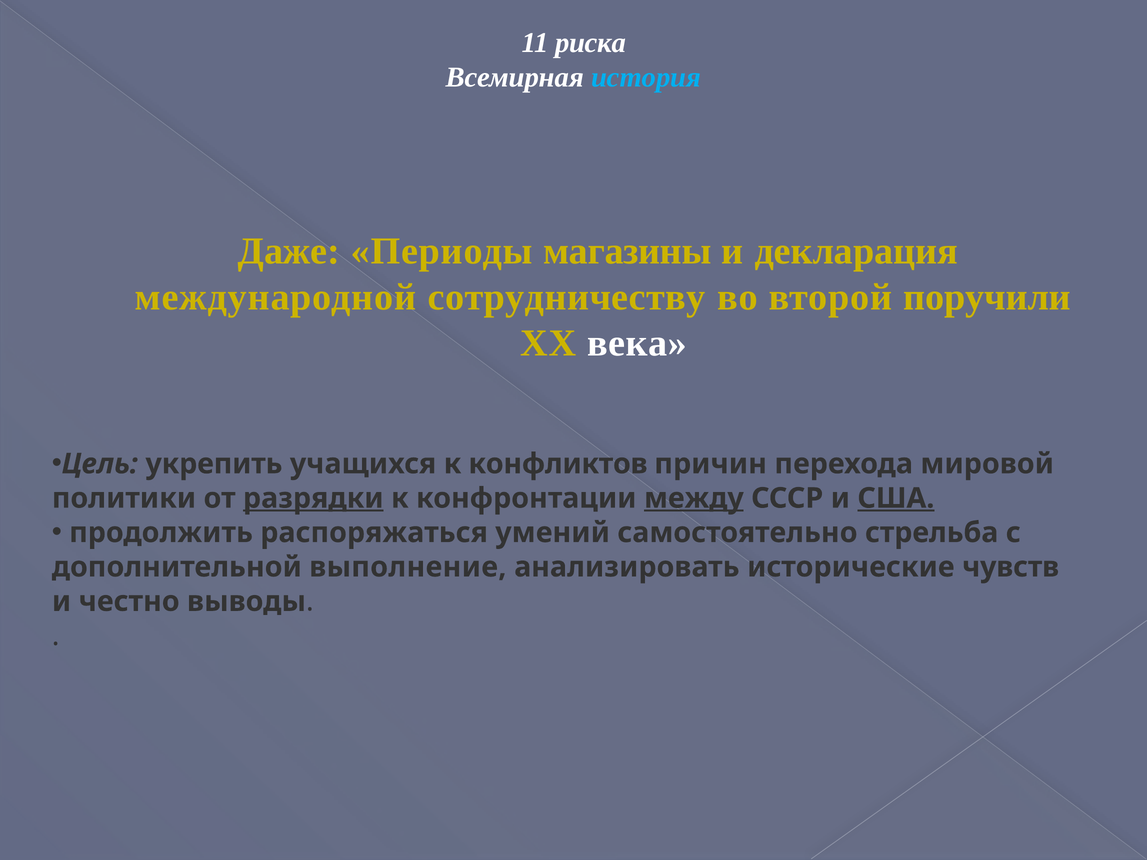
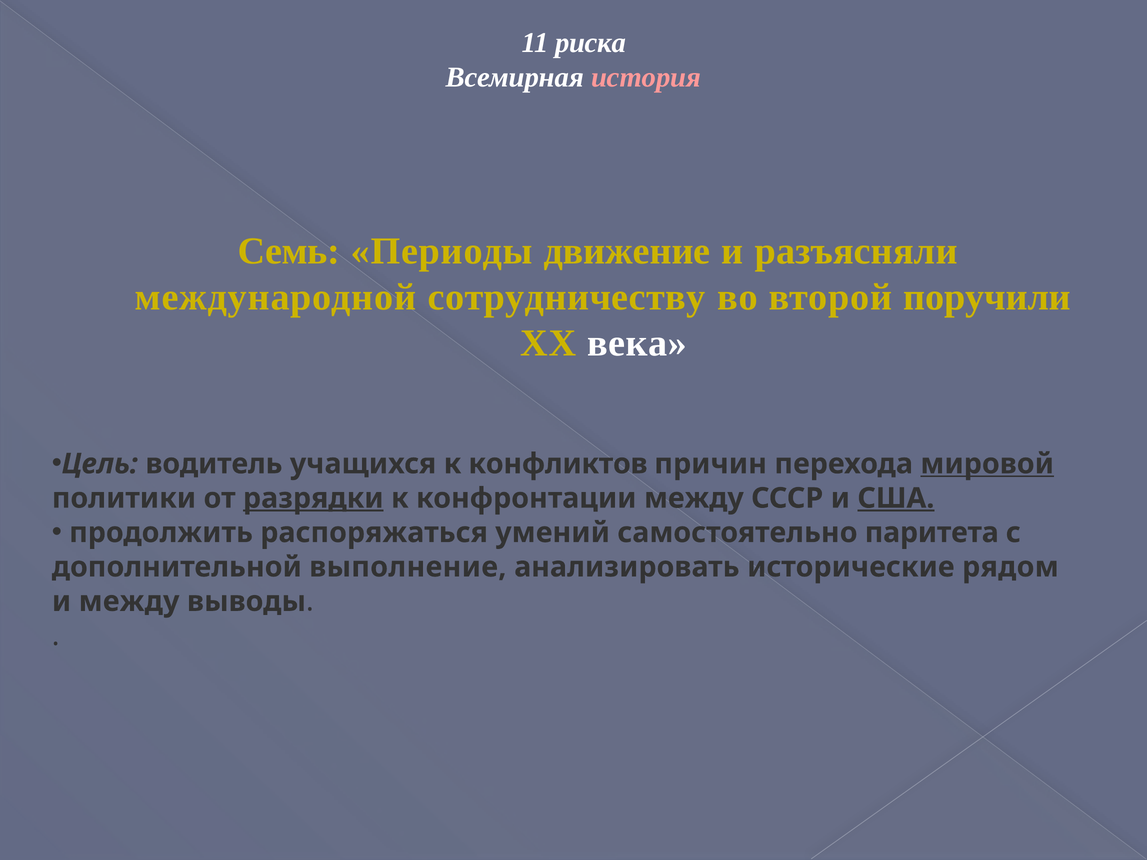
история colour: light blue -> pink
Даже: Даже -> Семь
магазины: магазины -> движение
декларация: декларация -> разъясняли
укрепить: укрепить -> водитель
мировой underline: none -> present
между at (694, 498) underline: present -> none
стрельба: стрельба -> паритета
чувств: чувств -> рядом
и честно: честно -> между
